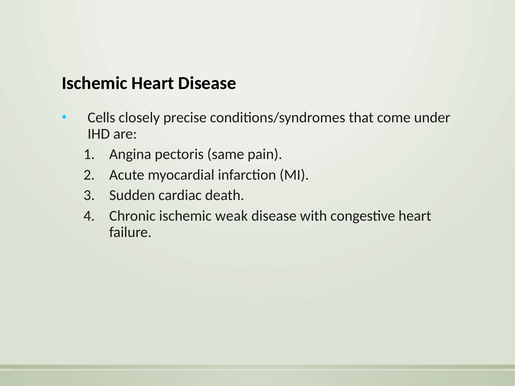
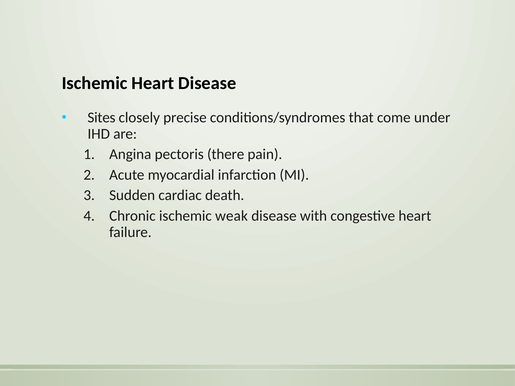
Cells: Cells -> Sites
same: same -> there
